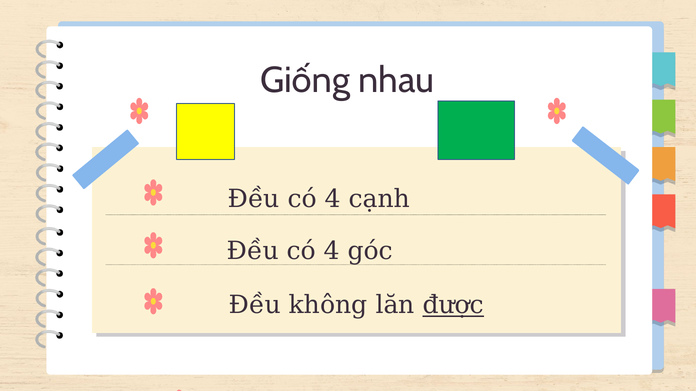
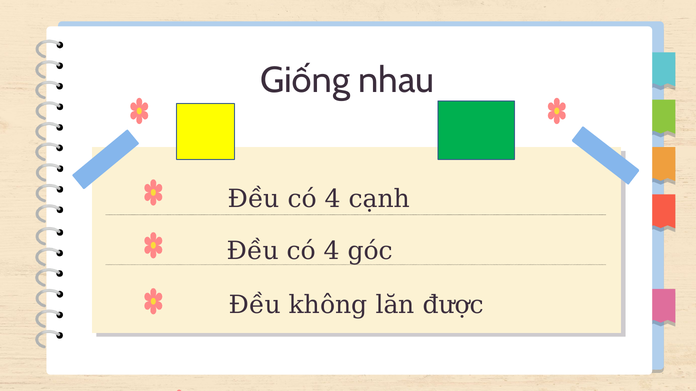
được underline: present -> none
